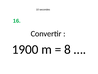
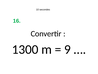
1900: 1900 -> 1300
8: 8 -> 9
